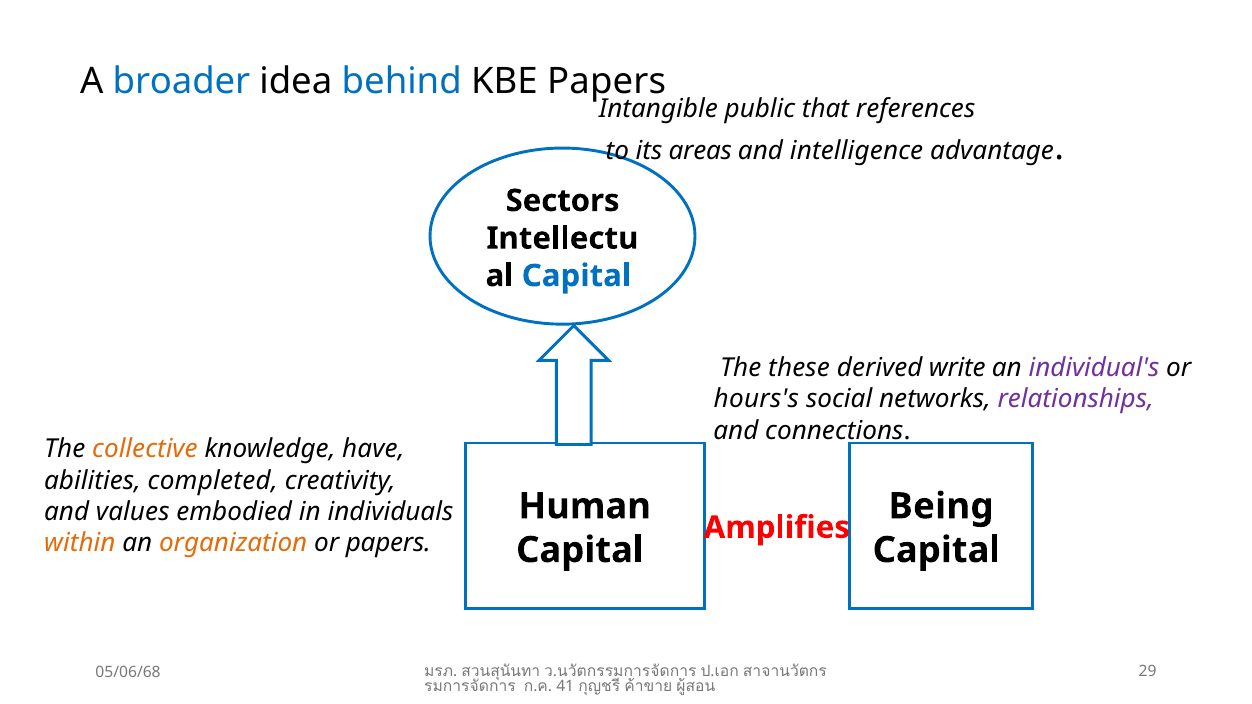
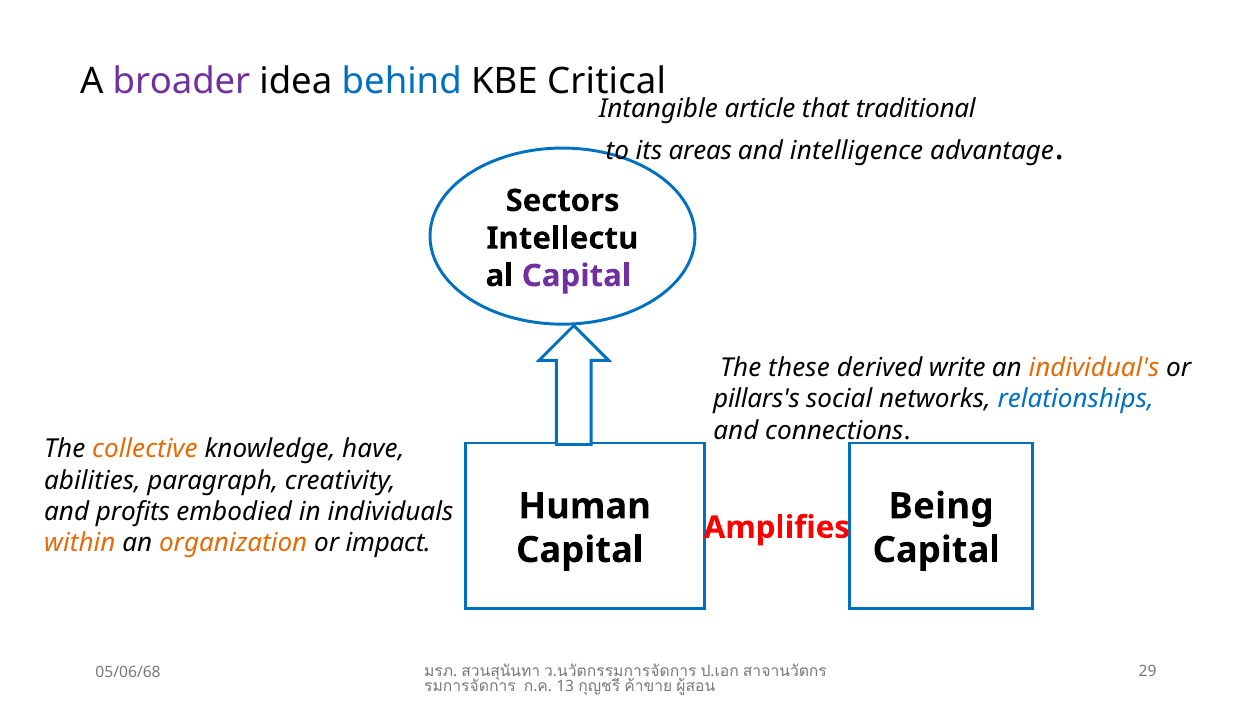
broader colour: blue -> purple
KBE Papers: Papers -> Critical
public: public -> article
references: references -> traditional
Capital at (576, 276) colour: blue -> purple
individual's colour: purple -> orange
hours's: hours's -> pillars's
relationships colour: purple -> blue
completed: completed -> paragraph
values: values -> profits
or papers: papers -> impact
41: 41 -> 13
